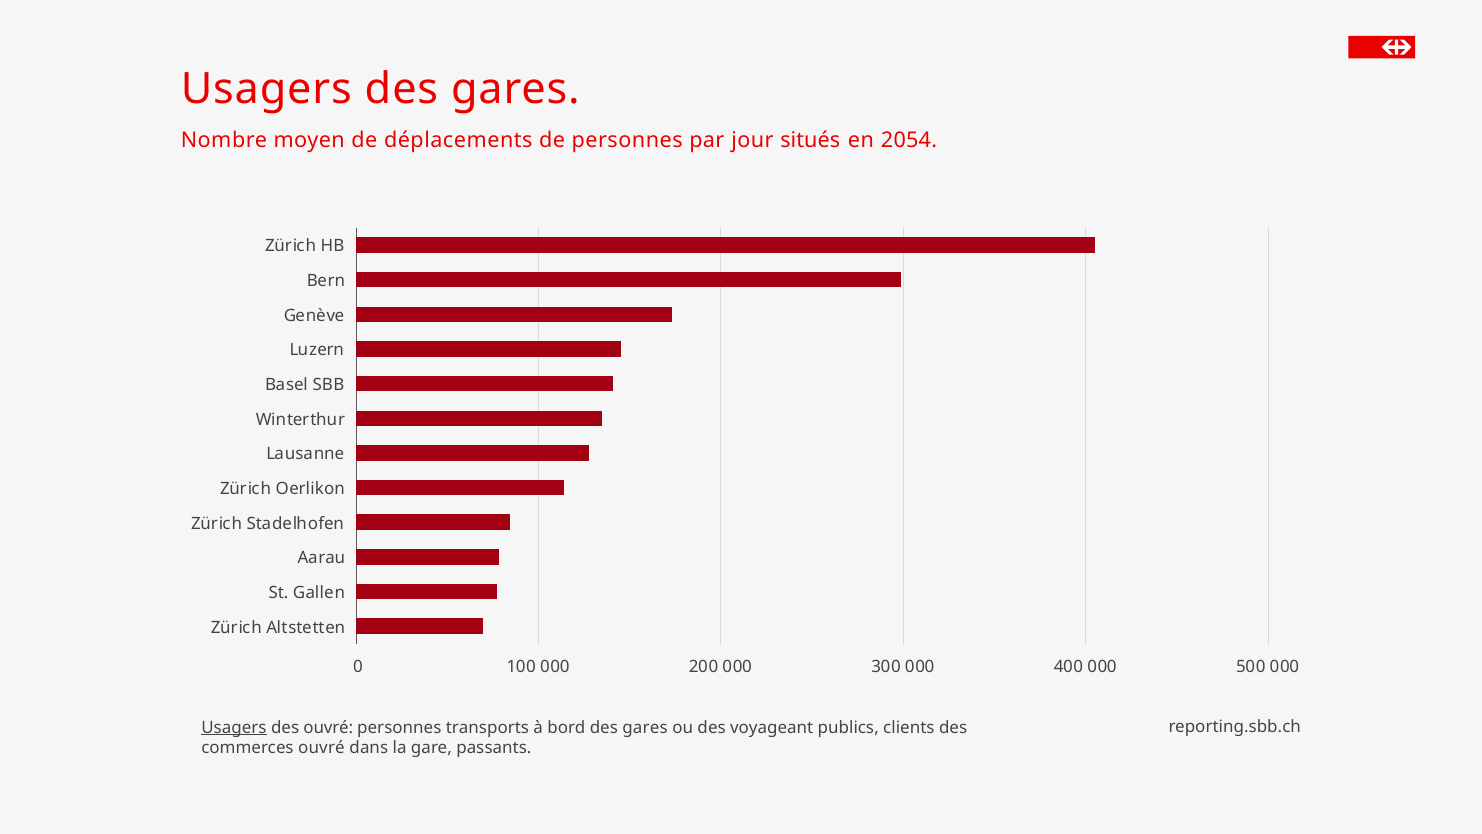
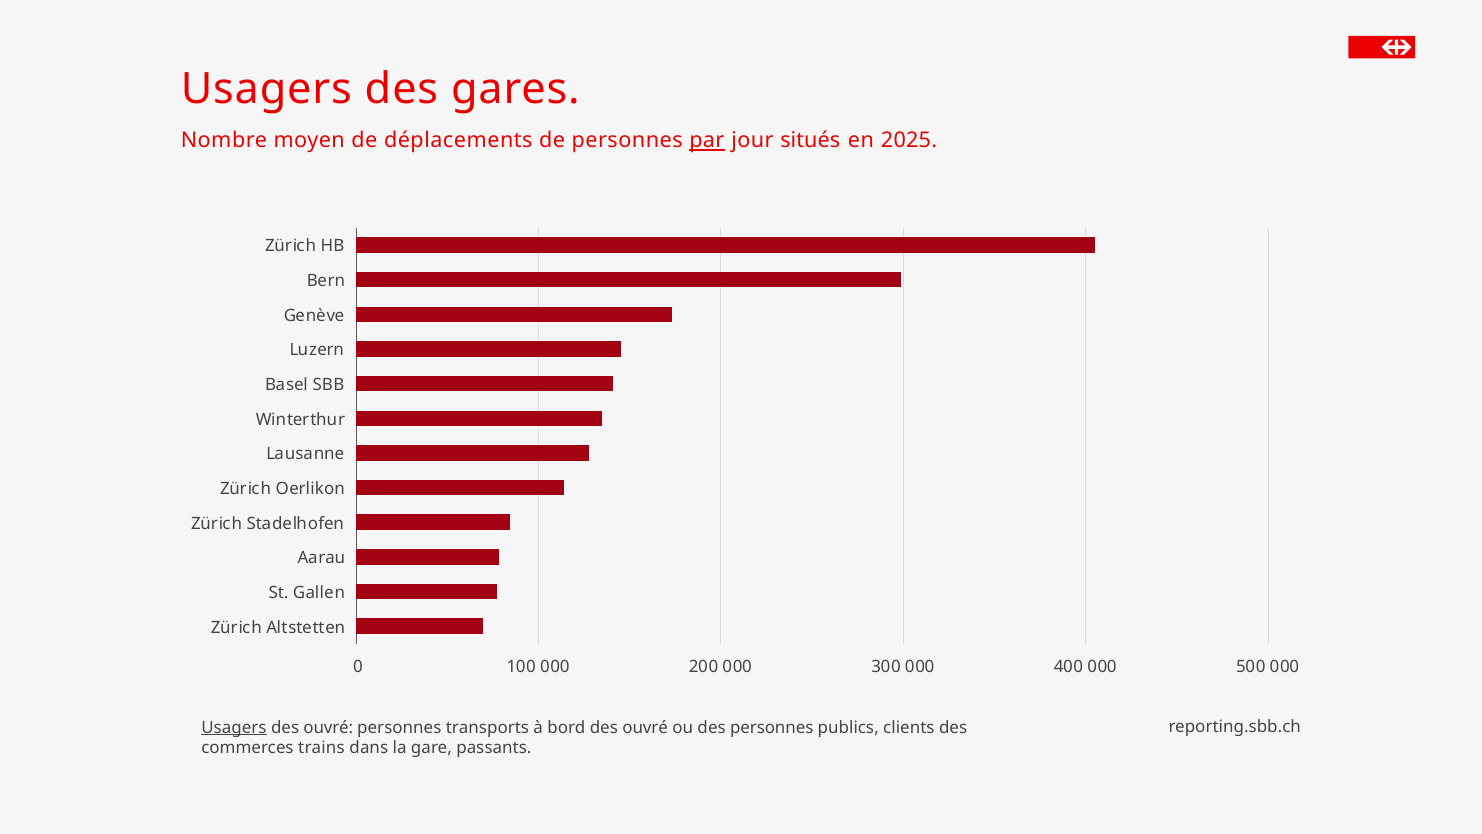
par underline: none -> present
2054: 2054 -> 2025
bord des gares: gares -> ouvré
des voyageant: voyageant -> personnes
commerces ouvré: ouvré -> trains
